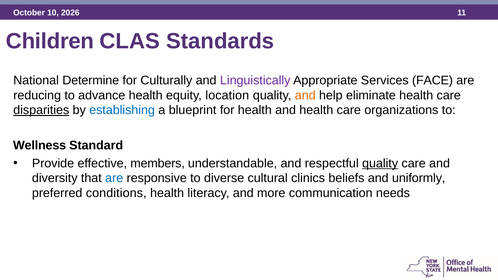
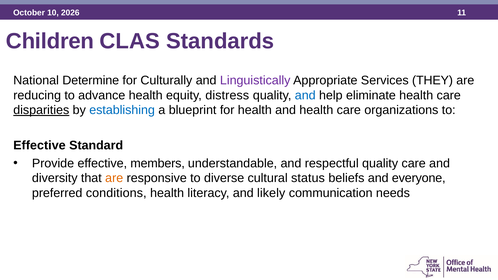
FACE: FACE -> THEY
location: location -> distress
and at (305, 95) colour: orange -> blue
Wellness at (40, 146): Wellness -> Effective
quality at (380, 163) underline: present -> none
are at (114, 178) colour: blue -> orange
clinics: clinics -> status
uniformly: uniformly -> everyone
more: more -> likely
